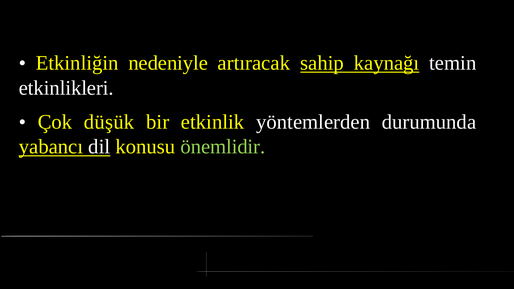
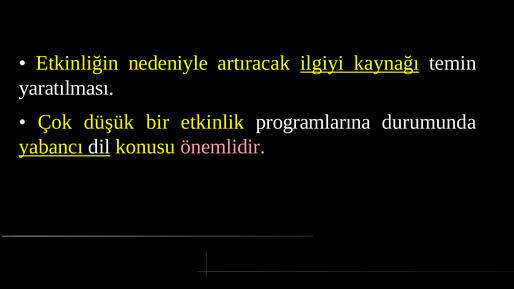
sahip: sahip -> ilgiyi
etkinlikleri: etkinlikleri -> yaratılması
yöntemlerden: yöntemlerden -> programlarına
önemlidir colour: light green -> pink
